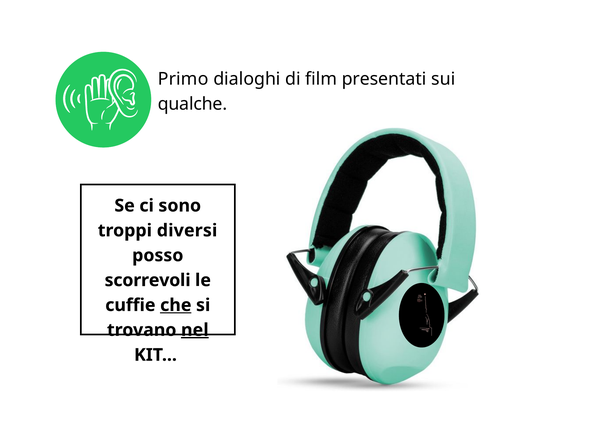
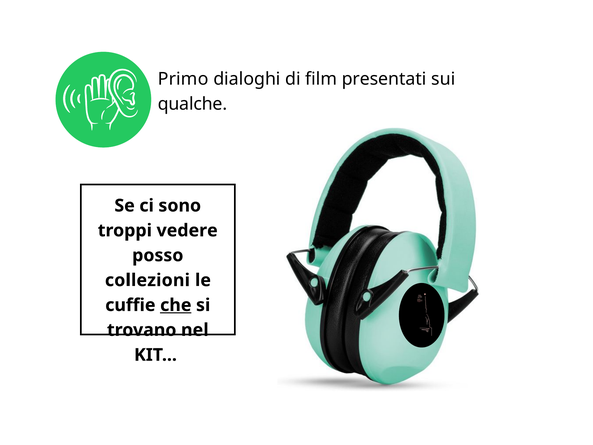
diversi: diversi -> vedere
scorrevoli: scorrevoli -> collezioni
nel underline: present -> none
